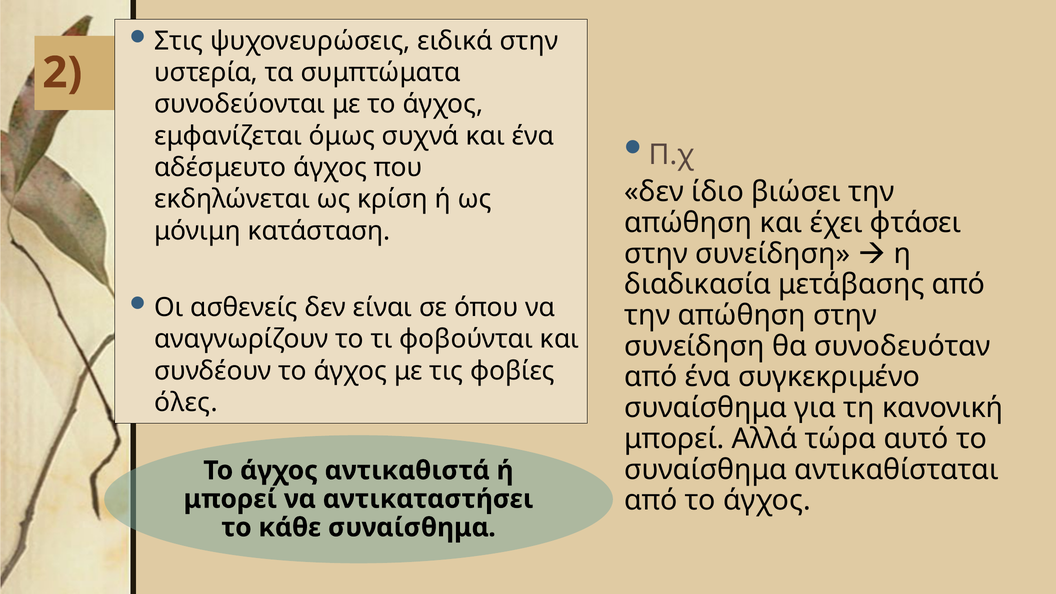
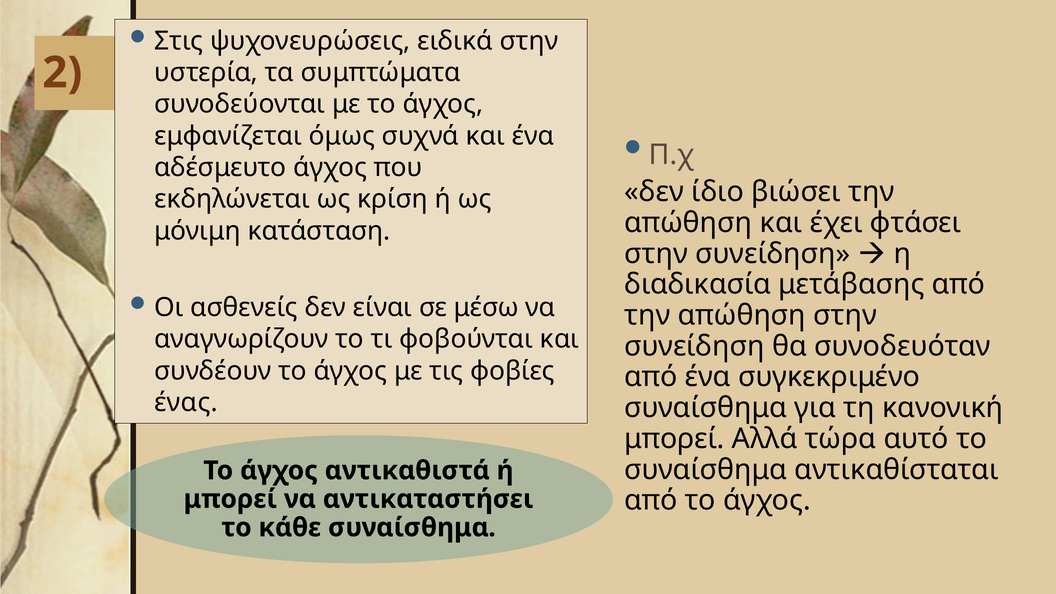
όπου: όπου -> μέσω
όλες: όλες -> ένας
